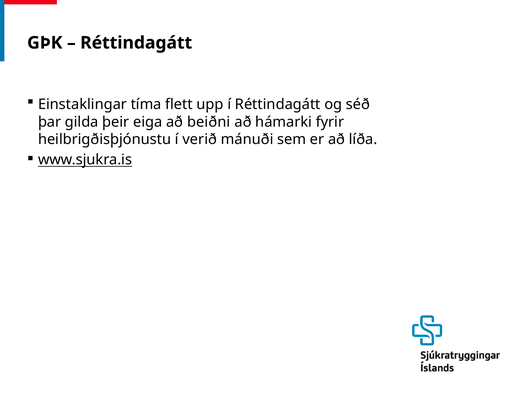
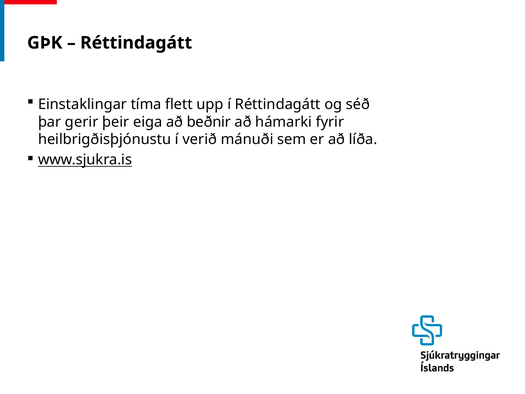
gilda: gilda -> gerir
beiðni: beiðni -> beðnir
